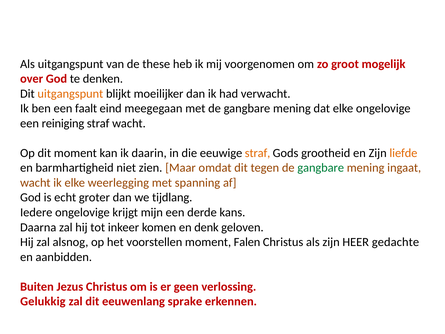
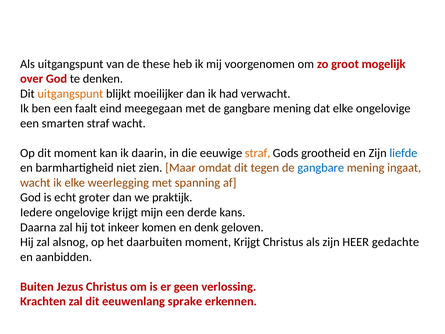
reiniging: reiniging -> smarten
liefde colour: orange -> blue
gangbare at (321, 168) colour: green -> blue
tijdlang: tijdlang -> praktijk
voorstellen: voorstellen -> daarbuiten
moment Falen: Falen -> Krijgt
Gelukkig: Gelukkig -> Krachten
